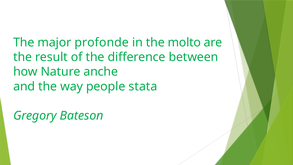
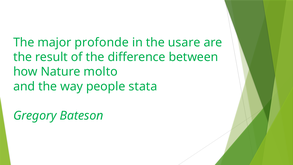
molto: molto -> usare
anche: anche -> molto
